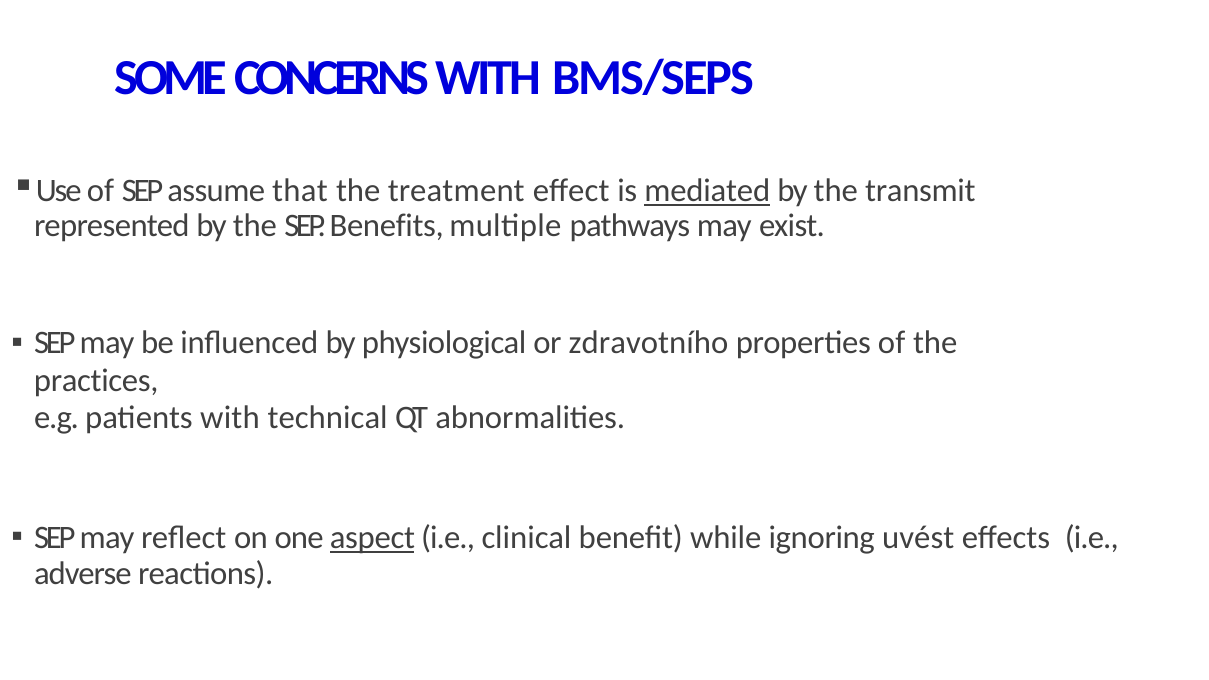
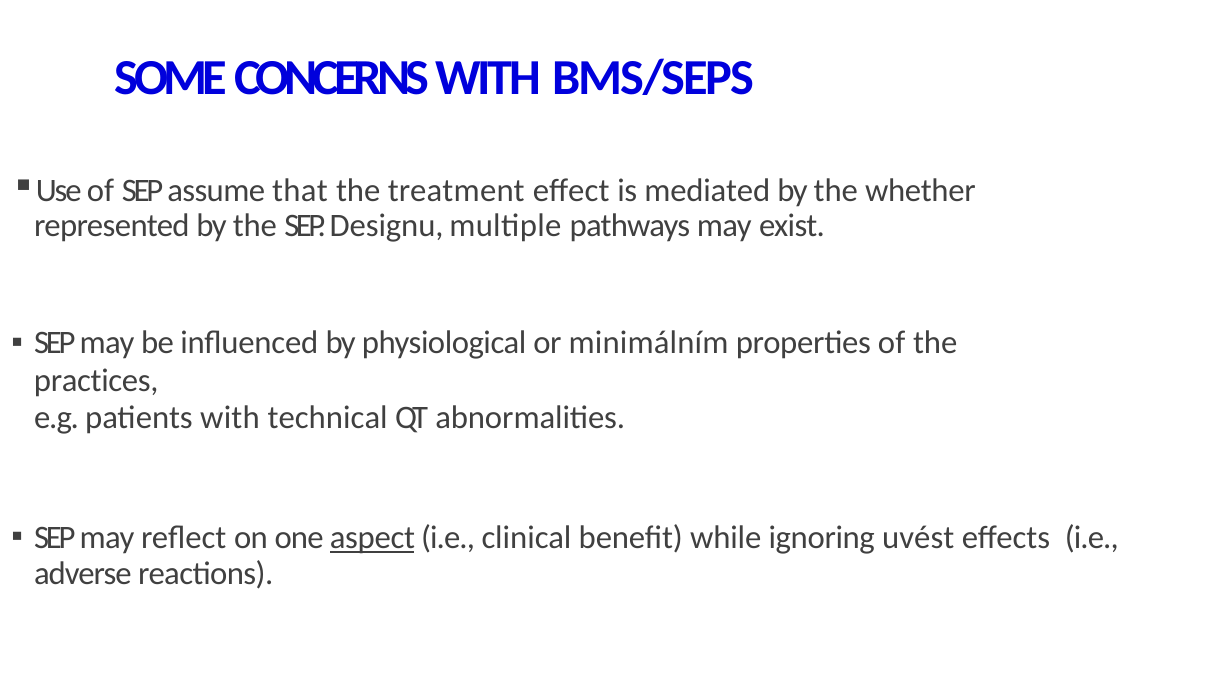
mediated underline: present -> none
transmit: transmit -> whether
Benefits: Benefits -> Designu
zdravotního: zdravotního -> minimálním
